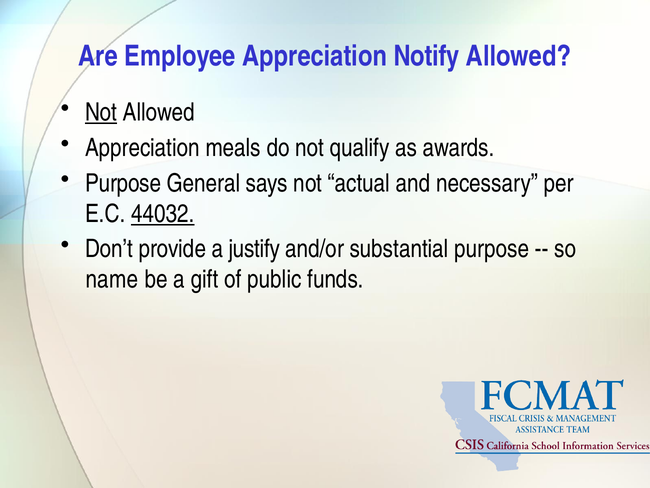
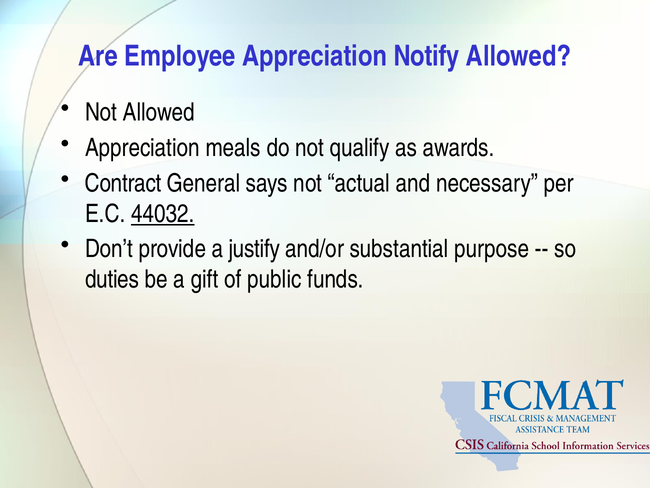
Not at (101, 112) underline: present -> none
Purpose at (123, 183): Purpose -> Contract
name: name -> duties
